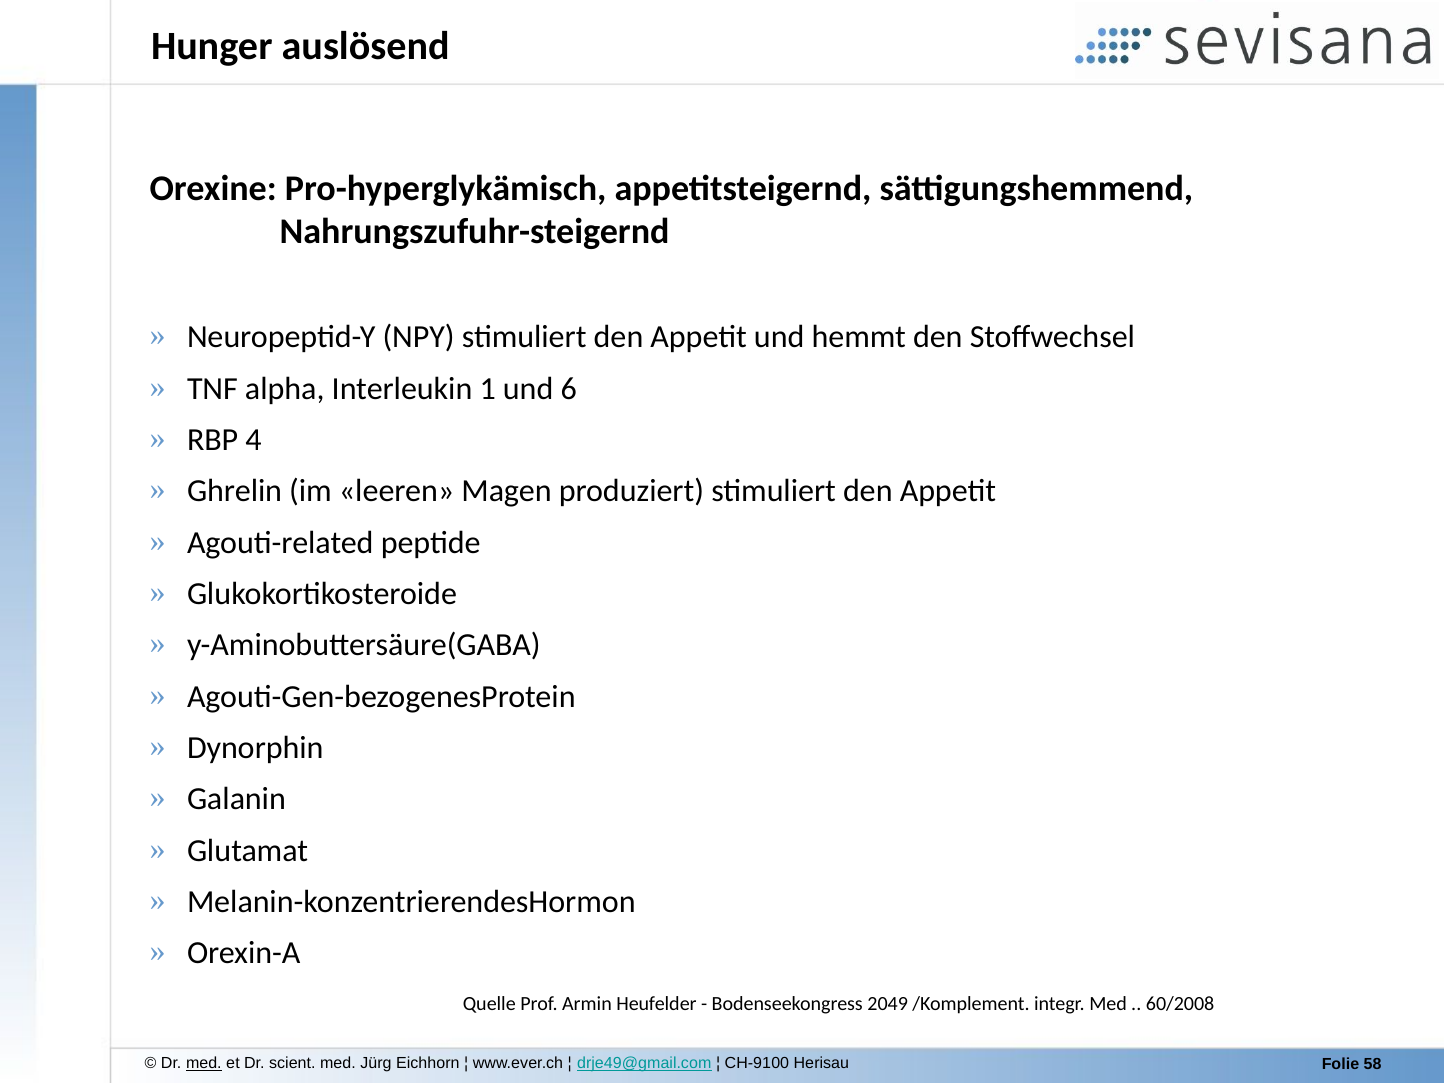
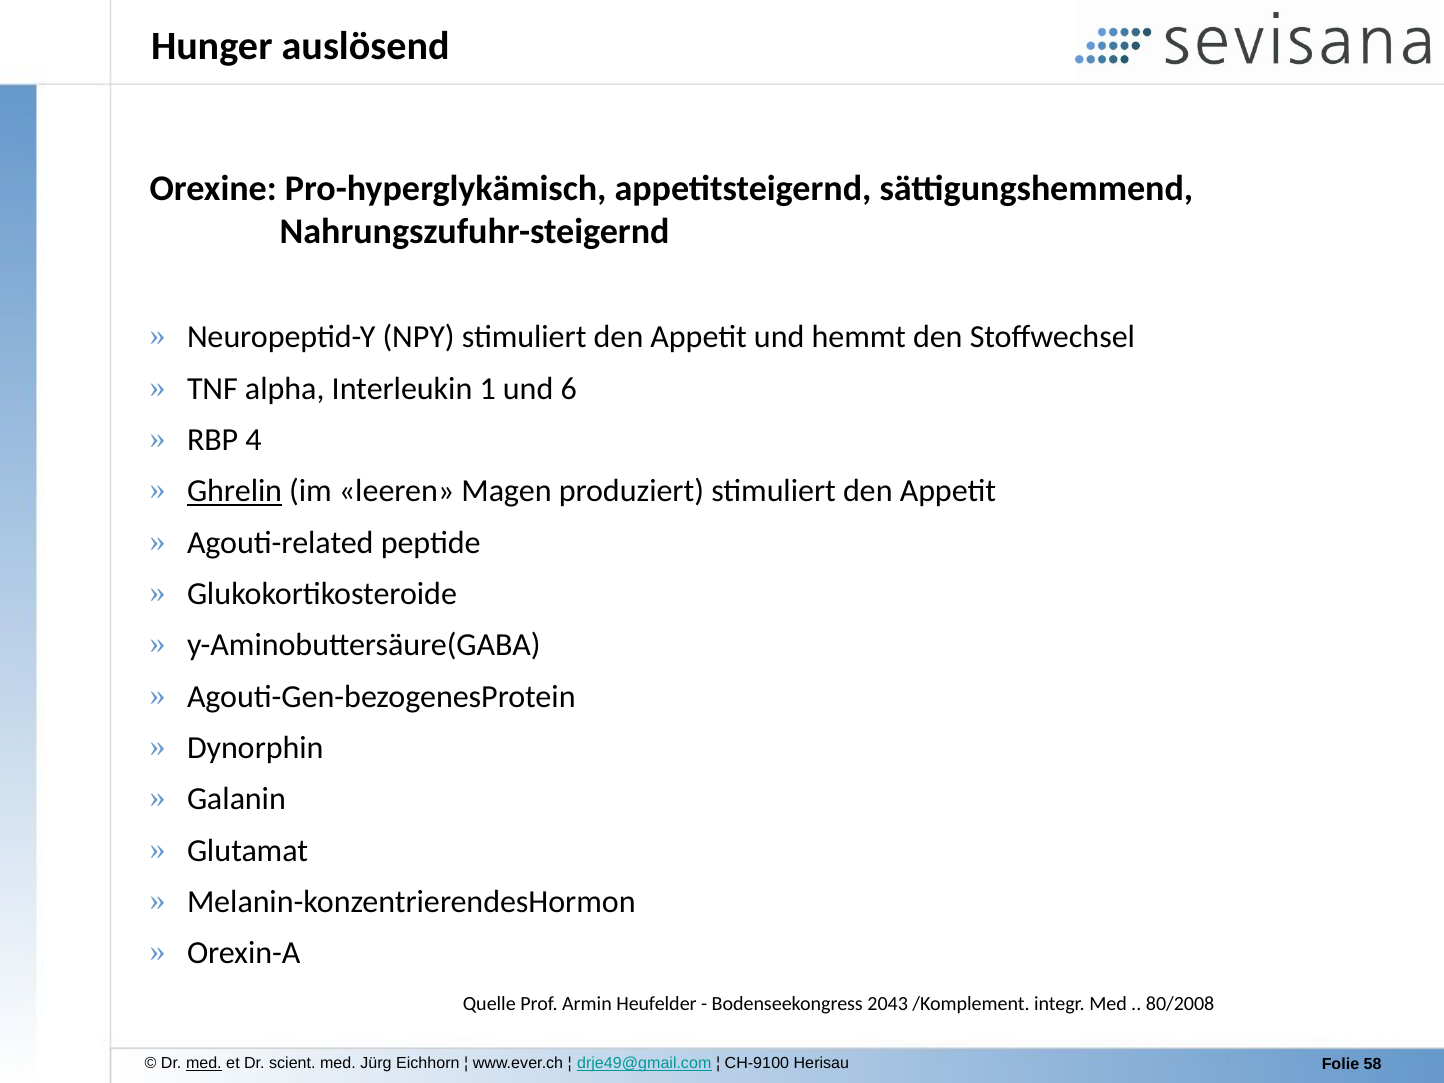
Ghrelin underline: none -> present
2049: 2049 -> 2043
60/2008: 60/2008 -> 80/2008
